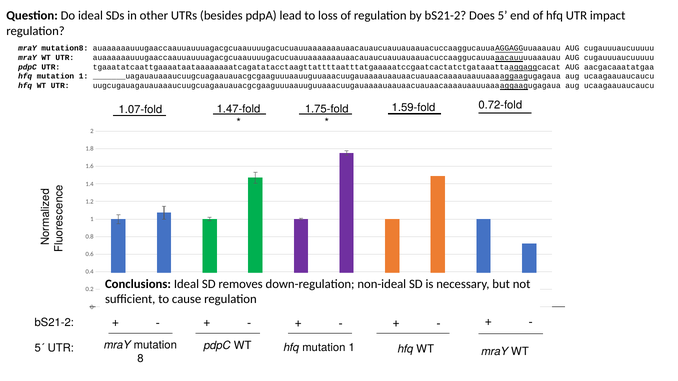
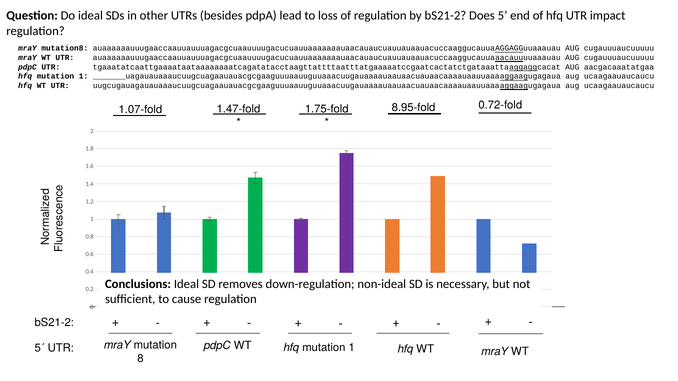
1.59-fold: 1.59-fold -> 8.95-fold
